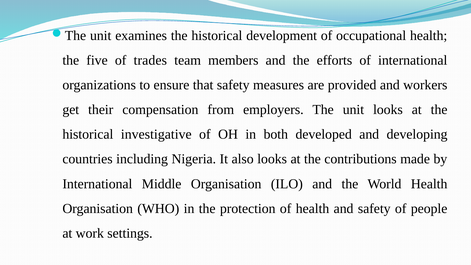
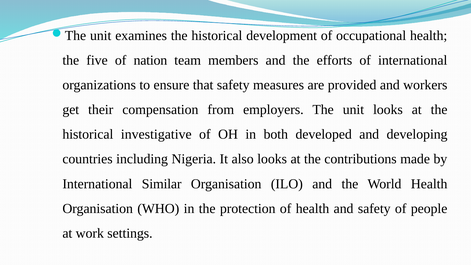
trades: trades -> nation
Middle: Middle -> Similar
